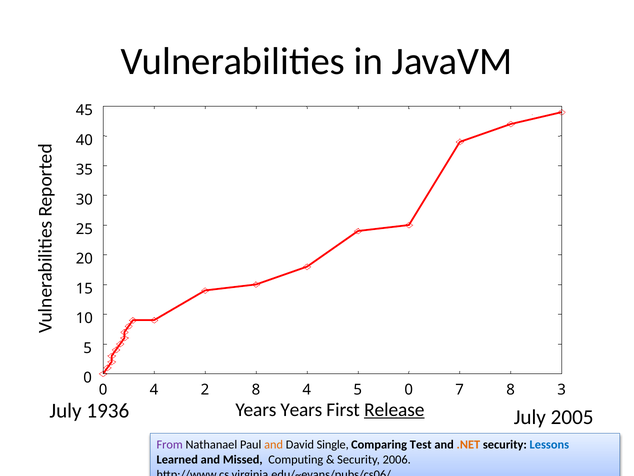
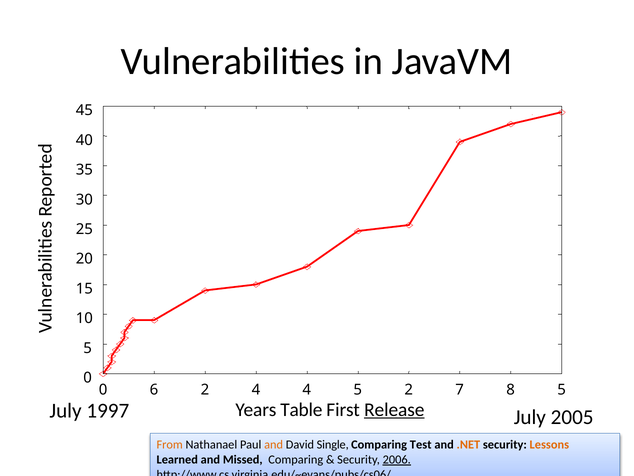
0 4: 4 -> 6
2 8: 8 -> 4
5 0: 0 -> 2
8 3: 3 -> 5
Years Years: Years -> Table
1936: 1936 -> 1997
From colour: purple -> orange
Lessons colour: blue -> orange
Missed Computing: Computing -> Comparing
2006 underline: none -> present
